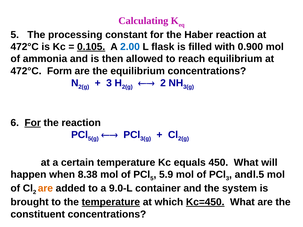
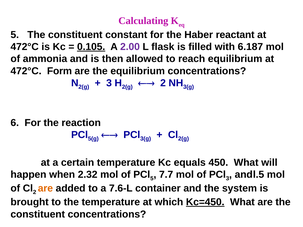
5 The processing: processing -> constituent
Haber reaction: reaction -> reactant
2.00 colour: blue -> purple
0.900: 0.900 -> 6.187
For at (33, 123) underline: present -> none
8.38: 8.38 -> 2.32
5.9: 5.9 -> 7.7
9.0-L: 9.0-L -> 7.6-L
temperature at (111, 202) underline: present -> none
